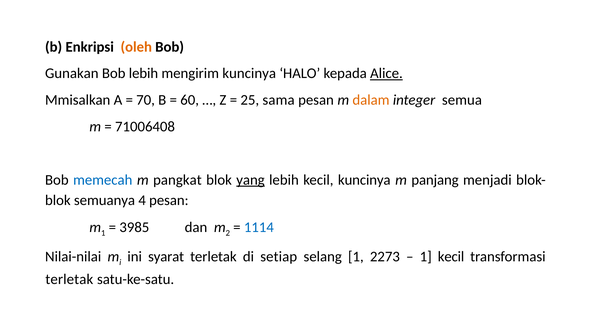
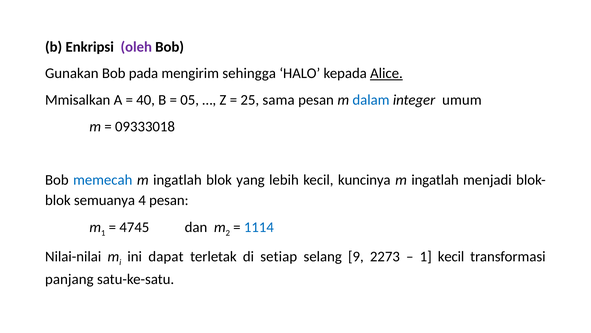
oleh colour: orange -> purple
Bob lebih: lebih -> pada
mengirim kuncinya: kuncinya -> sehingga
70: 70 -> 40
60: 60 -> 05
dalam colour: orange -> blue
semua: semua -> umum
71006408: 71006408 -> 09333018
pangkat at (177, 179): pangkat -> ingatlah
yang underline: present -> none
panjang at (435, 179): panjang -> ingatlah
3985: 3985 -> 4745
syarat: syarat -> dapat
selang 1: 1 -> 9
terletak at (69, 279): terletak -> panjang
